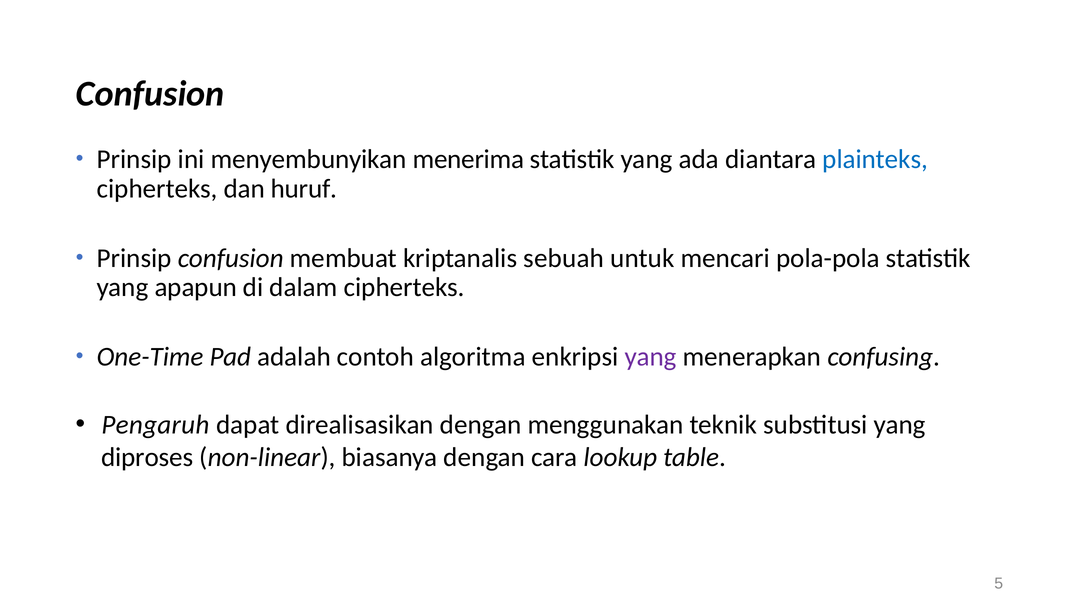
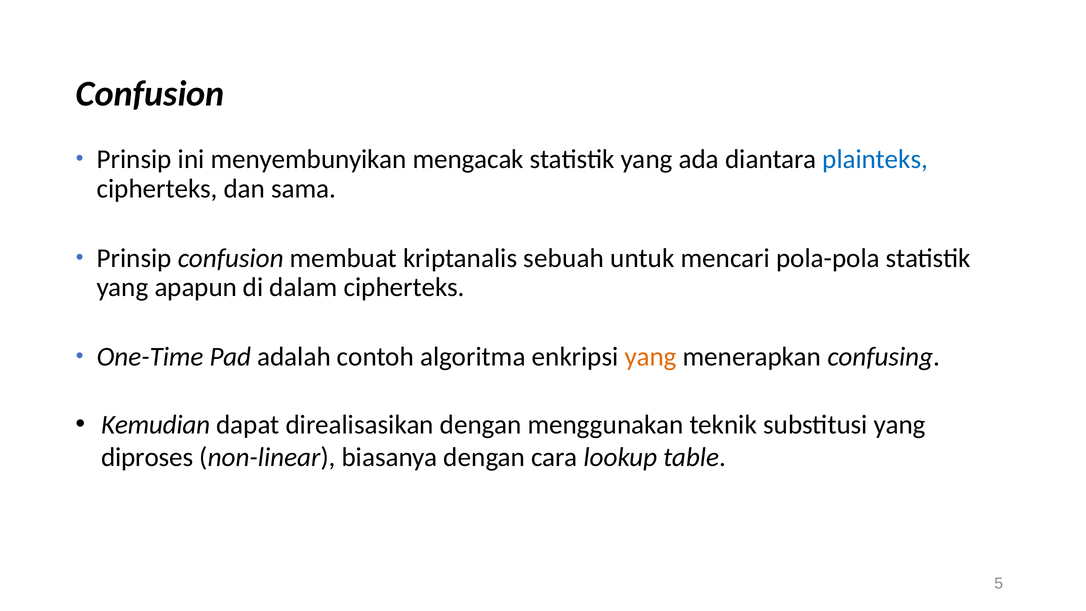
menerima: menerima -> mengacak
huruf: huruf -> sama
yang at (651, 357) colour: purple -> orange
Pengaruh: Pengaruh -> Kemudian
